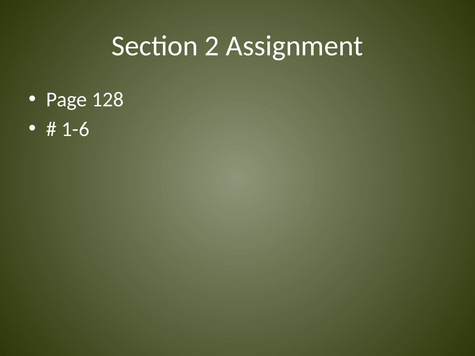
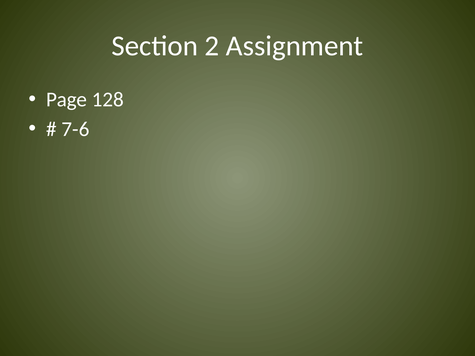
1-6: 1-6 -> 7-6
